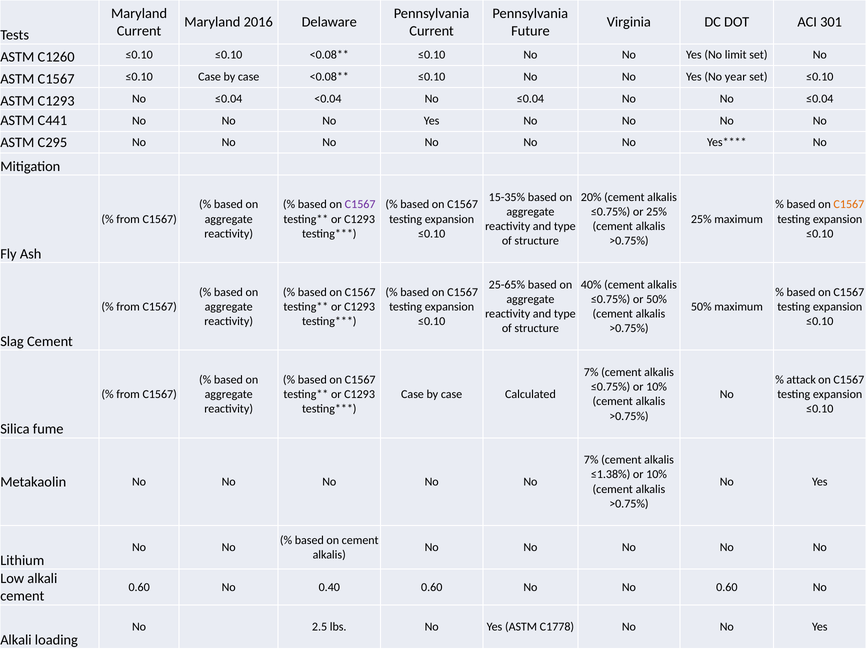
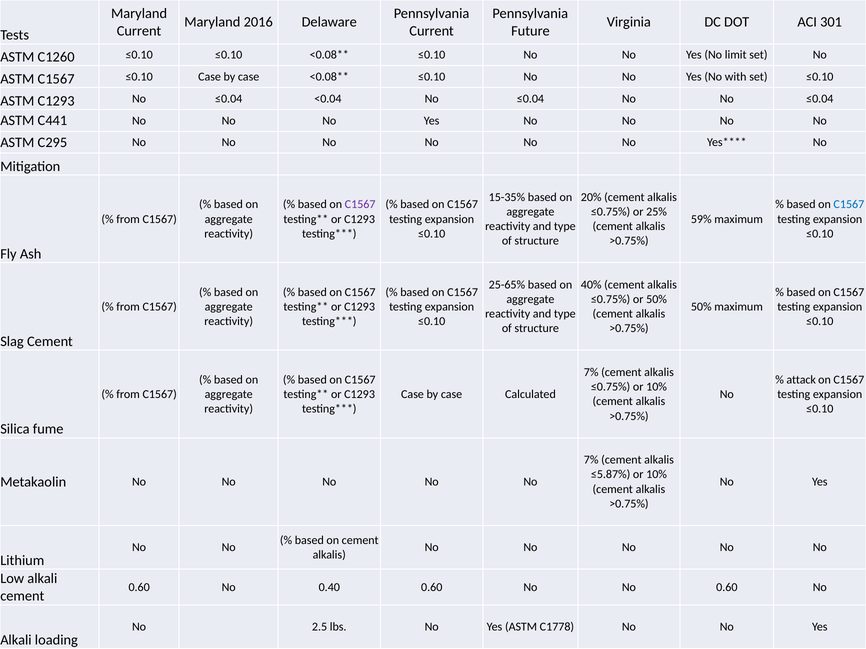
year: year -> with
C1567 at (849, 205) colour: orange -> blue
25% at (701, 219): 25% -> 59%
≤1.38%: ≤1.38% -> ≤5.87%
